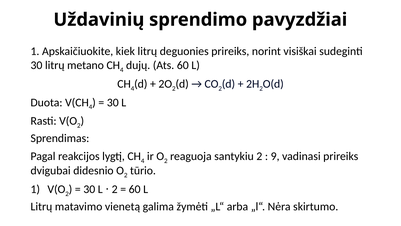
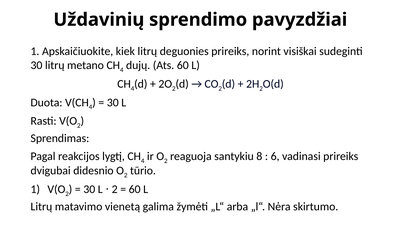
santykiu 2: 2 -> 8
9: 9 -> 6
